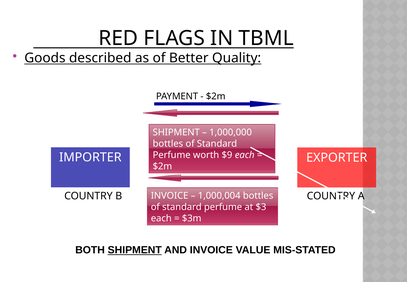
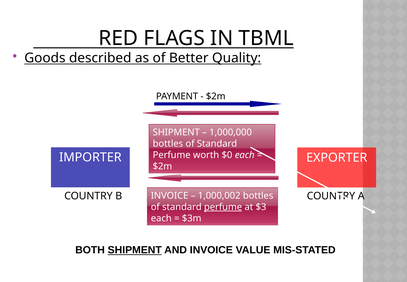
$9: $9 -> $0
1,000,004: 1,000,004 -> 1,000,002
perfume at (223, 207) underline: none -> present
